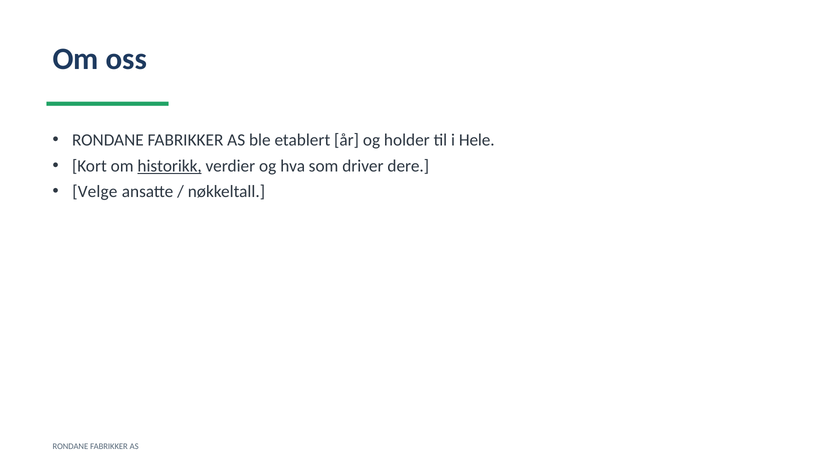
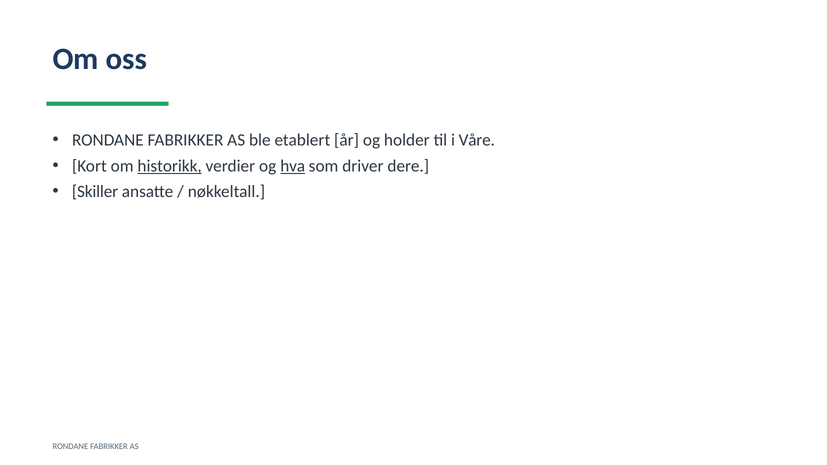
Hele: Hele -> Våre
hva underline: none -> present
Velge: Velge -> Skiller
